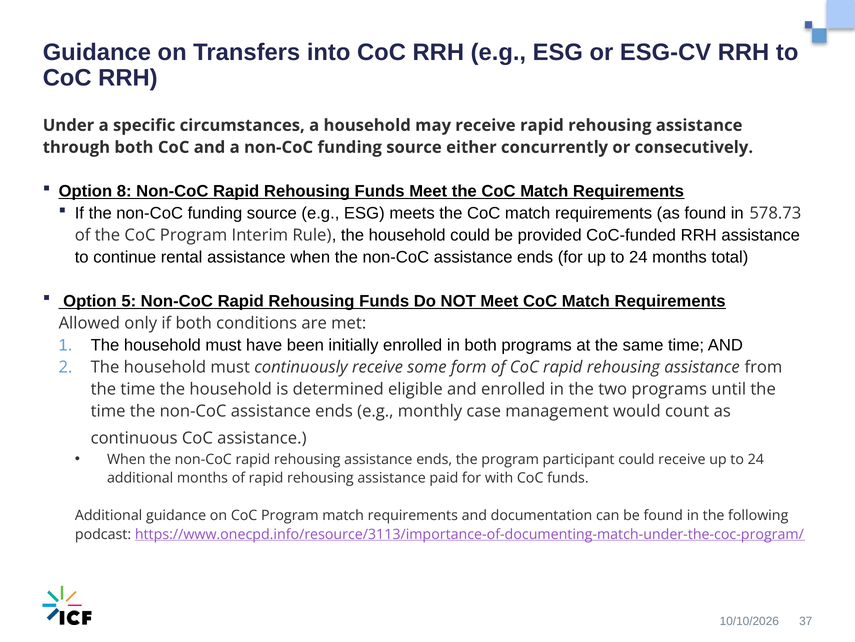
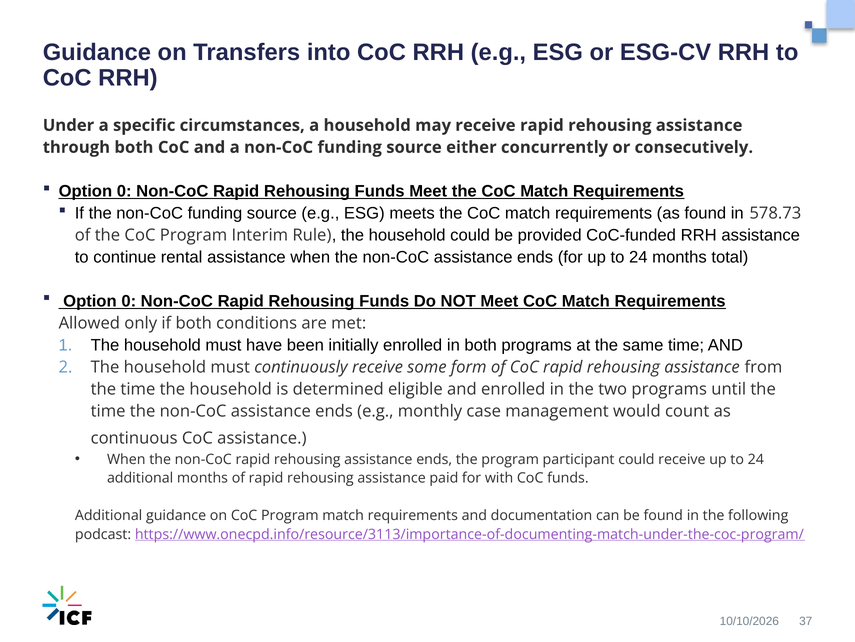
8 at (124, 191): 8 -> 0
5 at (129, 301): 5 -> 0
